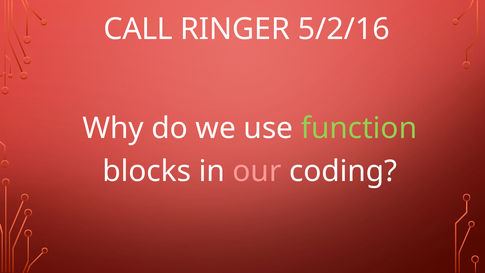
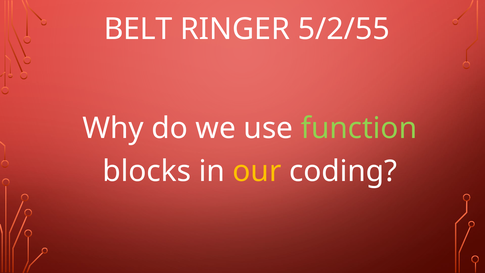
CALL: CALL -> BELT
5/2/16: 5/2/16 -> 5/2/55
our colour: pink -> yellow
